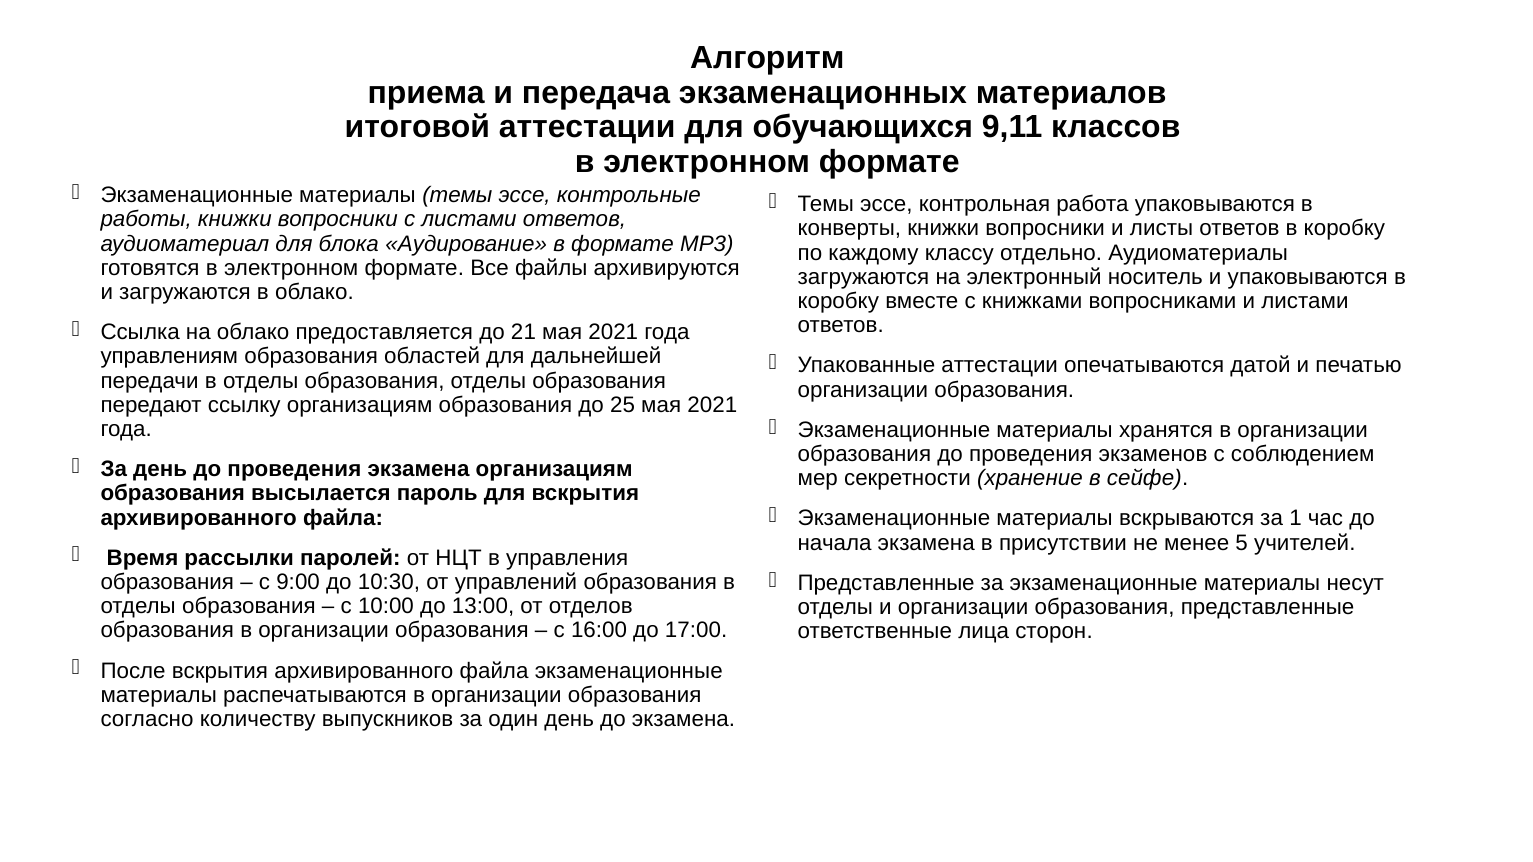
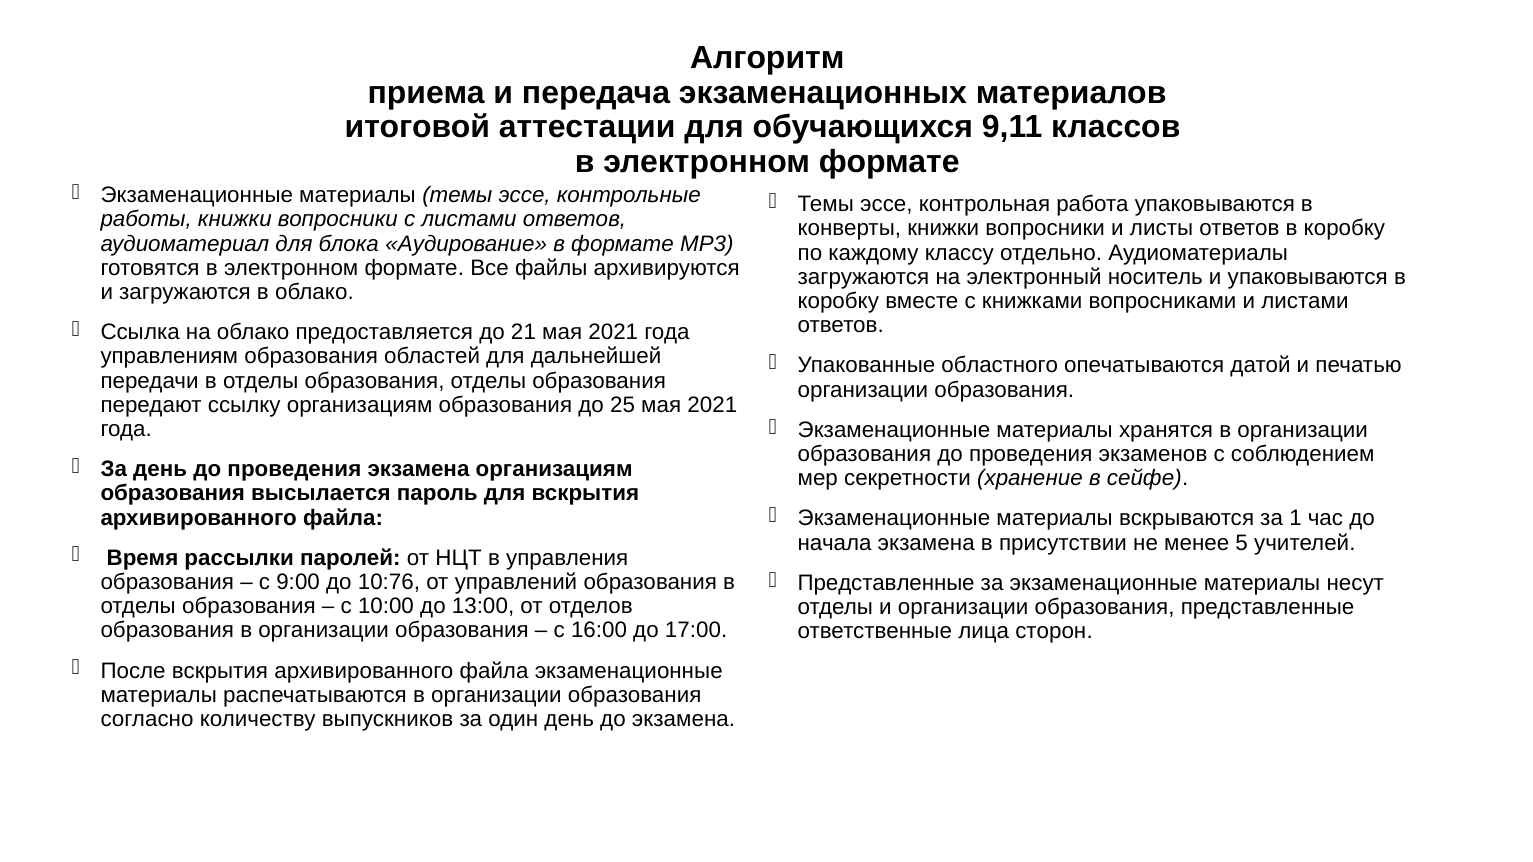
Упакованные аттестации: аттестации -> областного
10:30: 10:30 -> 10:76
